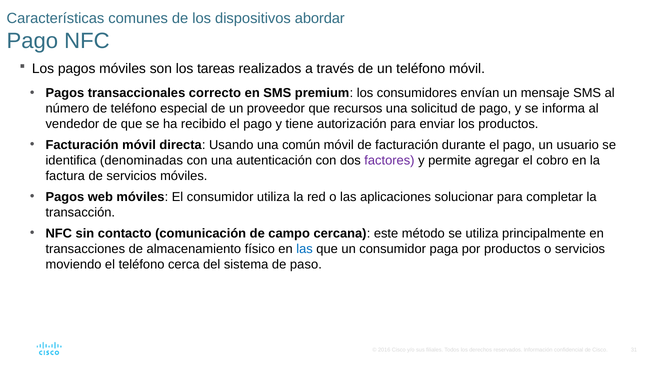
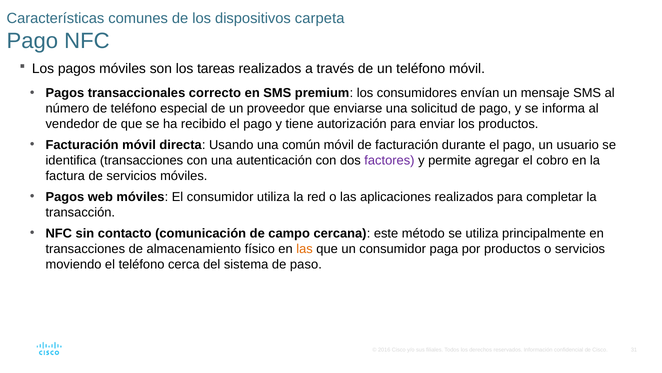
abordar: abordar -> carpeta
recursos: recursos -> enviarse
identifica denominadas: denominadas -> transacciones
aplicaciones solucionar: solucionar -> realizados
las at (305, 248) colour: blue -> orange
